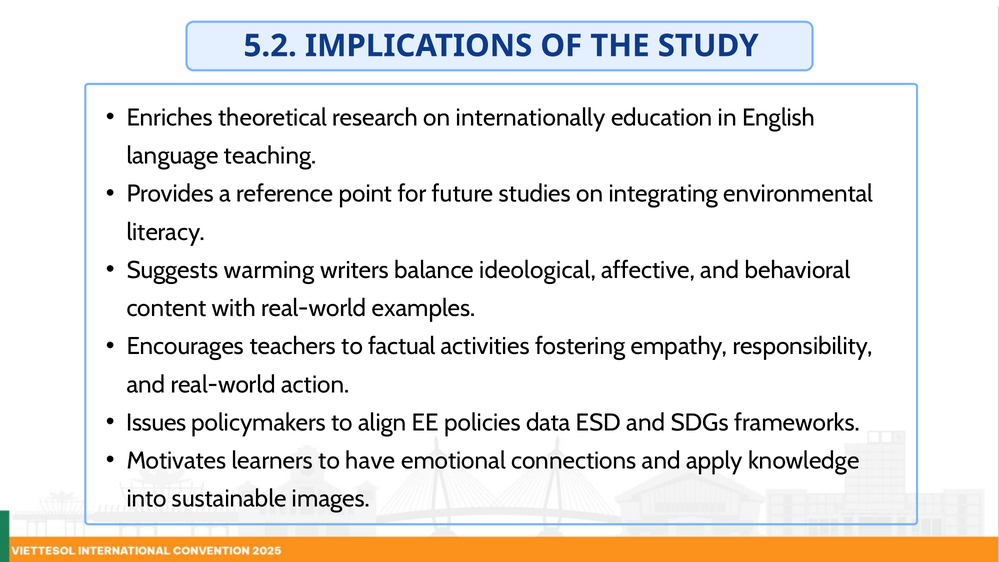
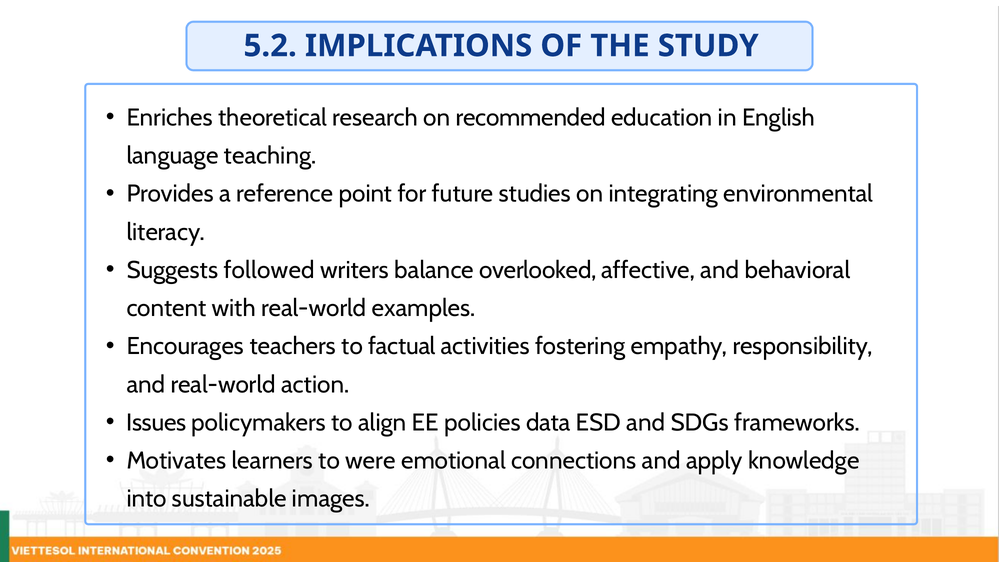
internationally: internationally -> recommended
warming: warming -> followed
ideological: ideological -> overlooked
have: have -> were
